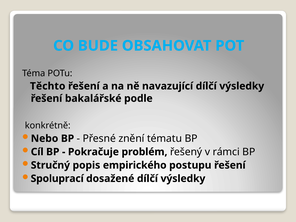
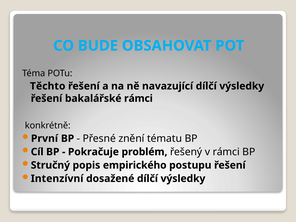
bakalářské podle: podle -> rámci
Nebo: Nebo -> První
Spoluprací: Spoluprací -> Intenzívní
